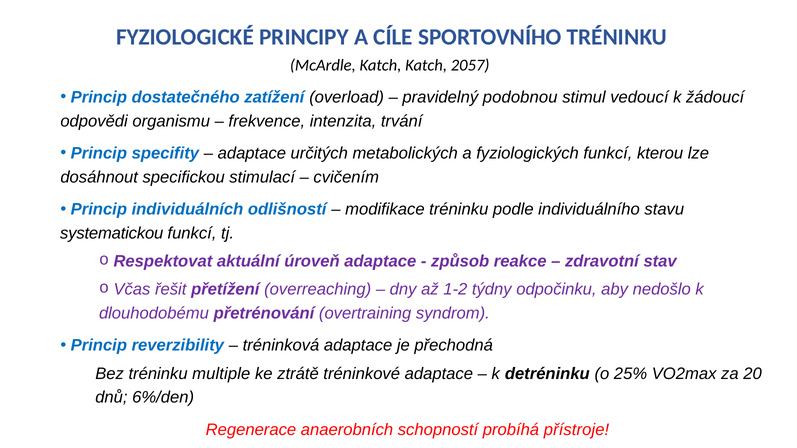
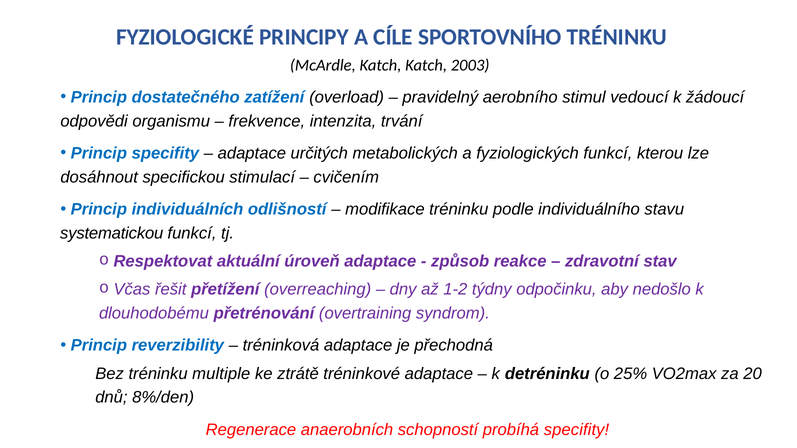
2057: 2057 -> 2003
podobnou: podobnou -> aerobního
6%/den: 6%/den -> 8%/den
probíhá přístroje: přístroje -> specifity
